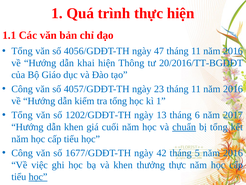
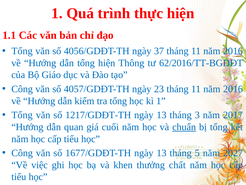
47: 47 -> 37
dẫn khai: khai -> tổng
20/2016/TT-BGDĐT: 20/2016/TT-BGDĐT -> 62/2016/TT-BGDĐT
1202/GDĐT-TH: 1202/GDĐT-TH -> 1217/GDĐT-TH
6: 6 -> 3
dẫn khen: khen -> quan
1677/GDĐT-TH ngày 42: 42 -> 13
5 năm 2016: 2016 -> 2027
thực: thực -> chất
học at (38, 176) underline: present -> none
